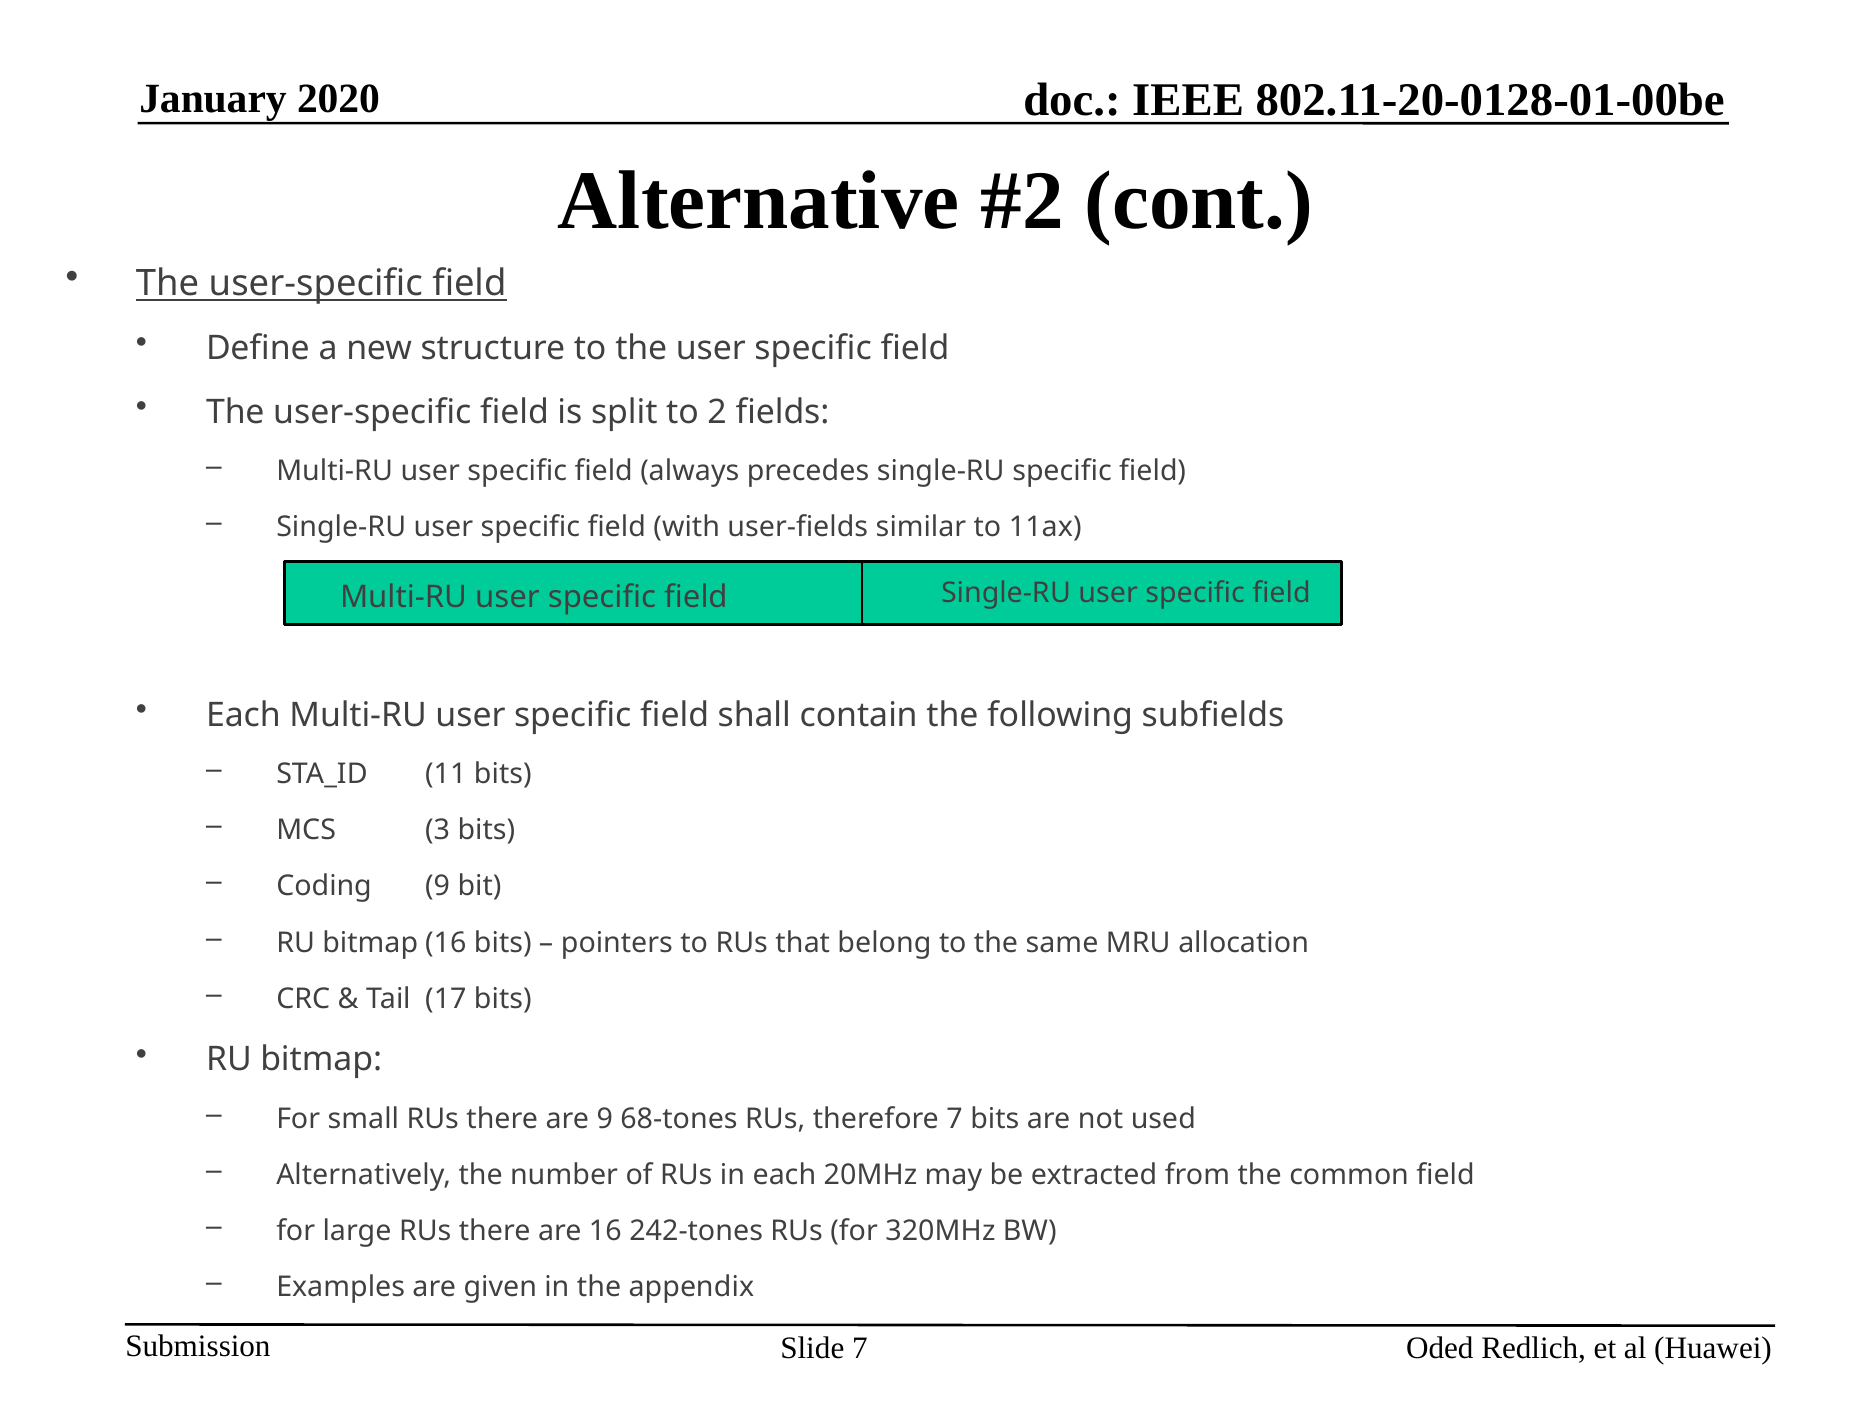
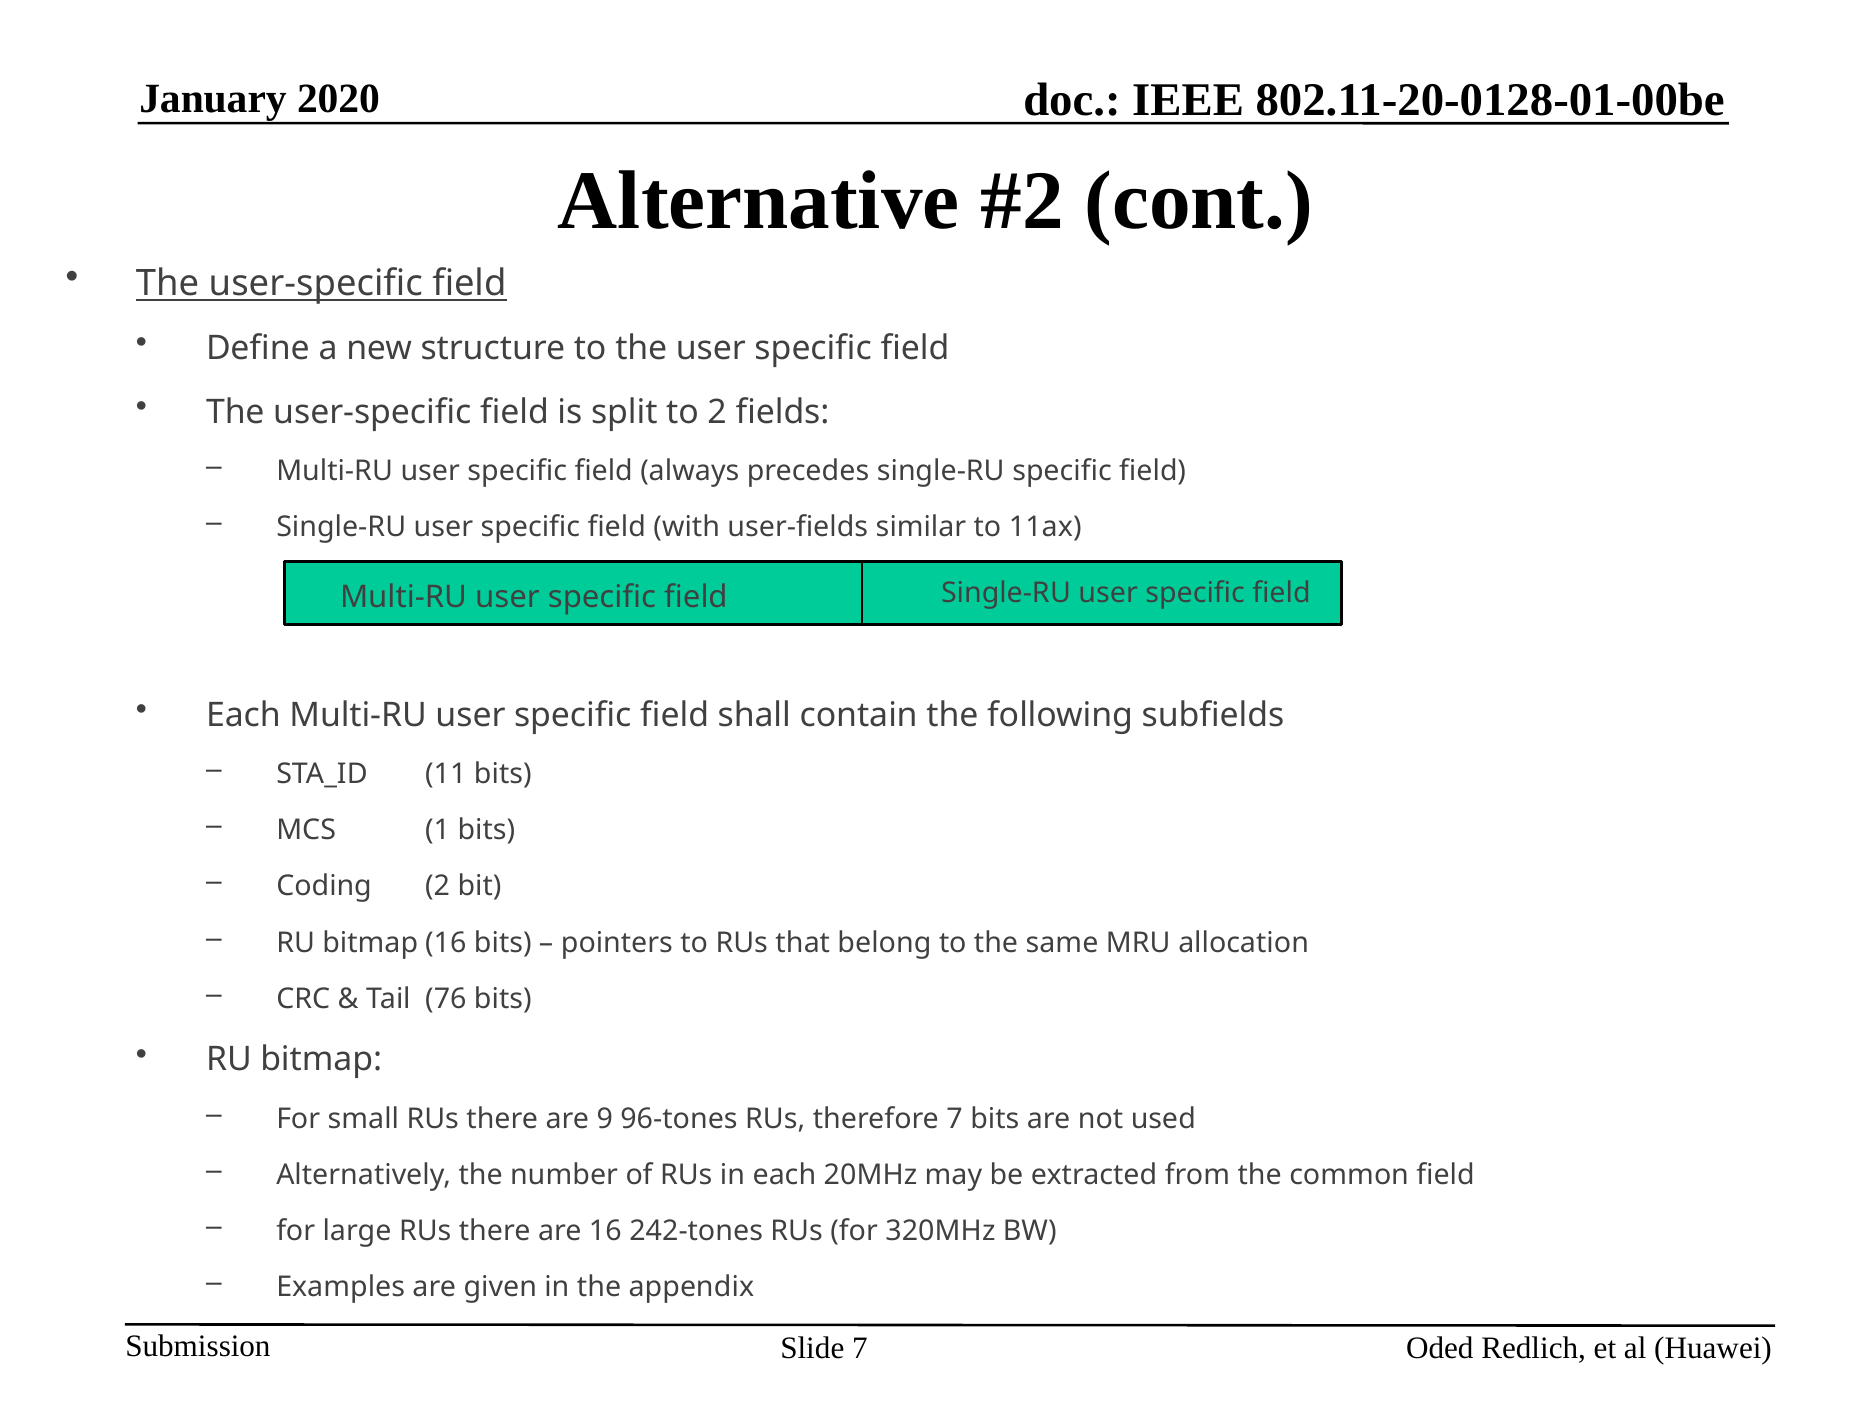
3: 3 -> 1
Coding 9: 9 -> 2
17: 17 -> 76
68-tones: 68-tones -> 96-tones
